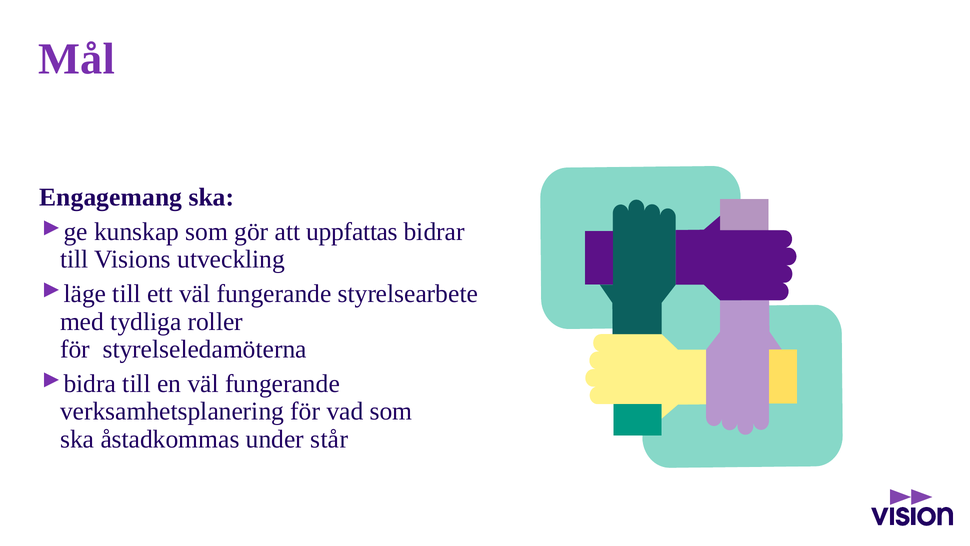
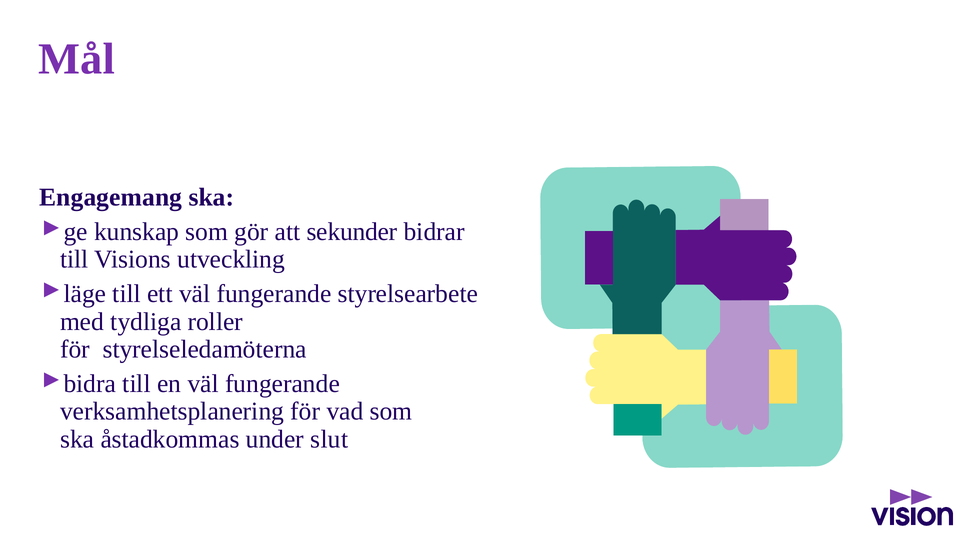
uppfattas: uppfattas -> sekunder
står: står -> slut
